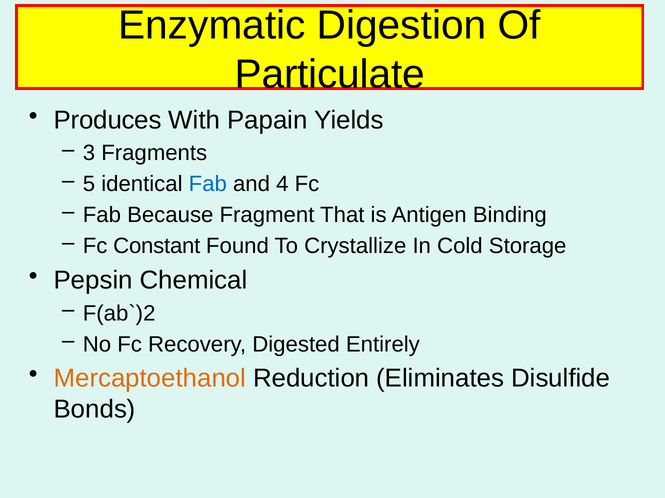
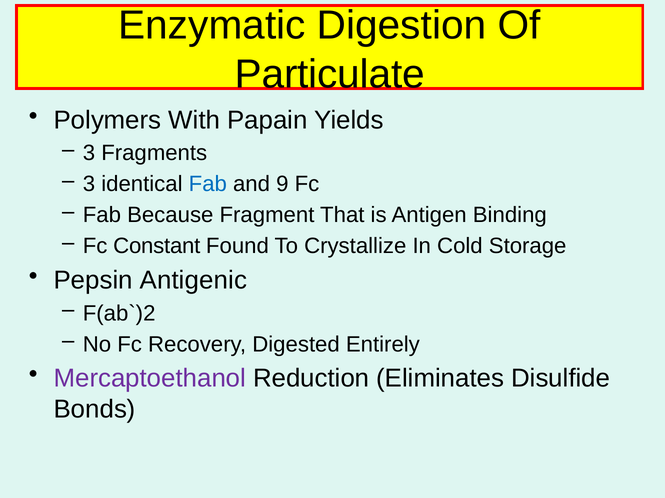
Produces: Produces -> Polymers
5 at (89, 184): 5 -> 3
4: 4 -> 9
Chemical: Chemical -> Antigenic
Mercaptoethanol colour: orange -> purple
